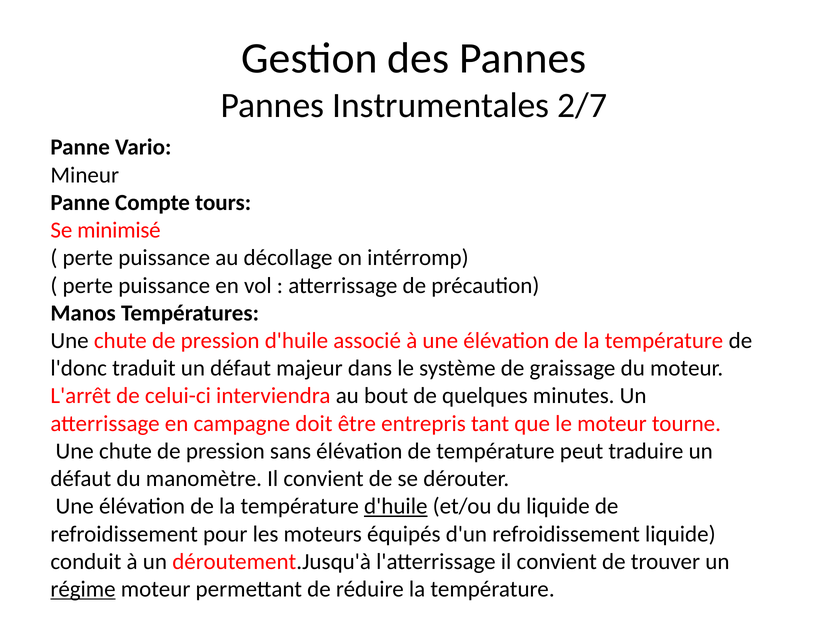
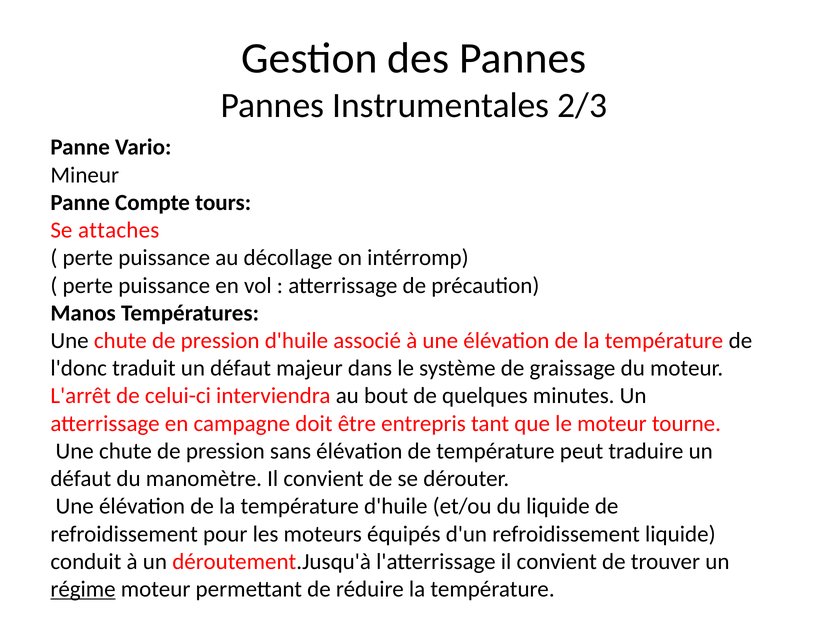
2/7: 2/7 -> 2/3
minimisé: minimisé -> attaches
d'huile at (396, 506) underline: present -> none
